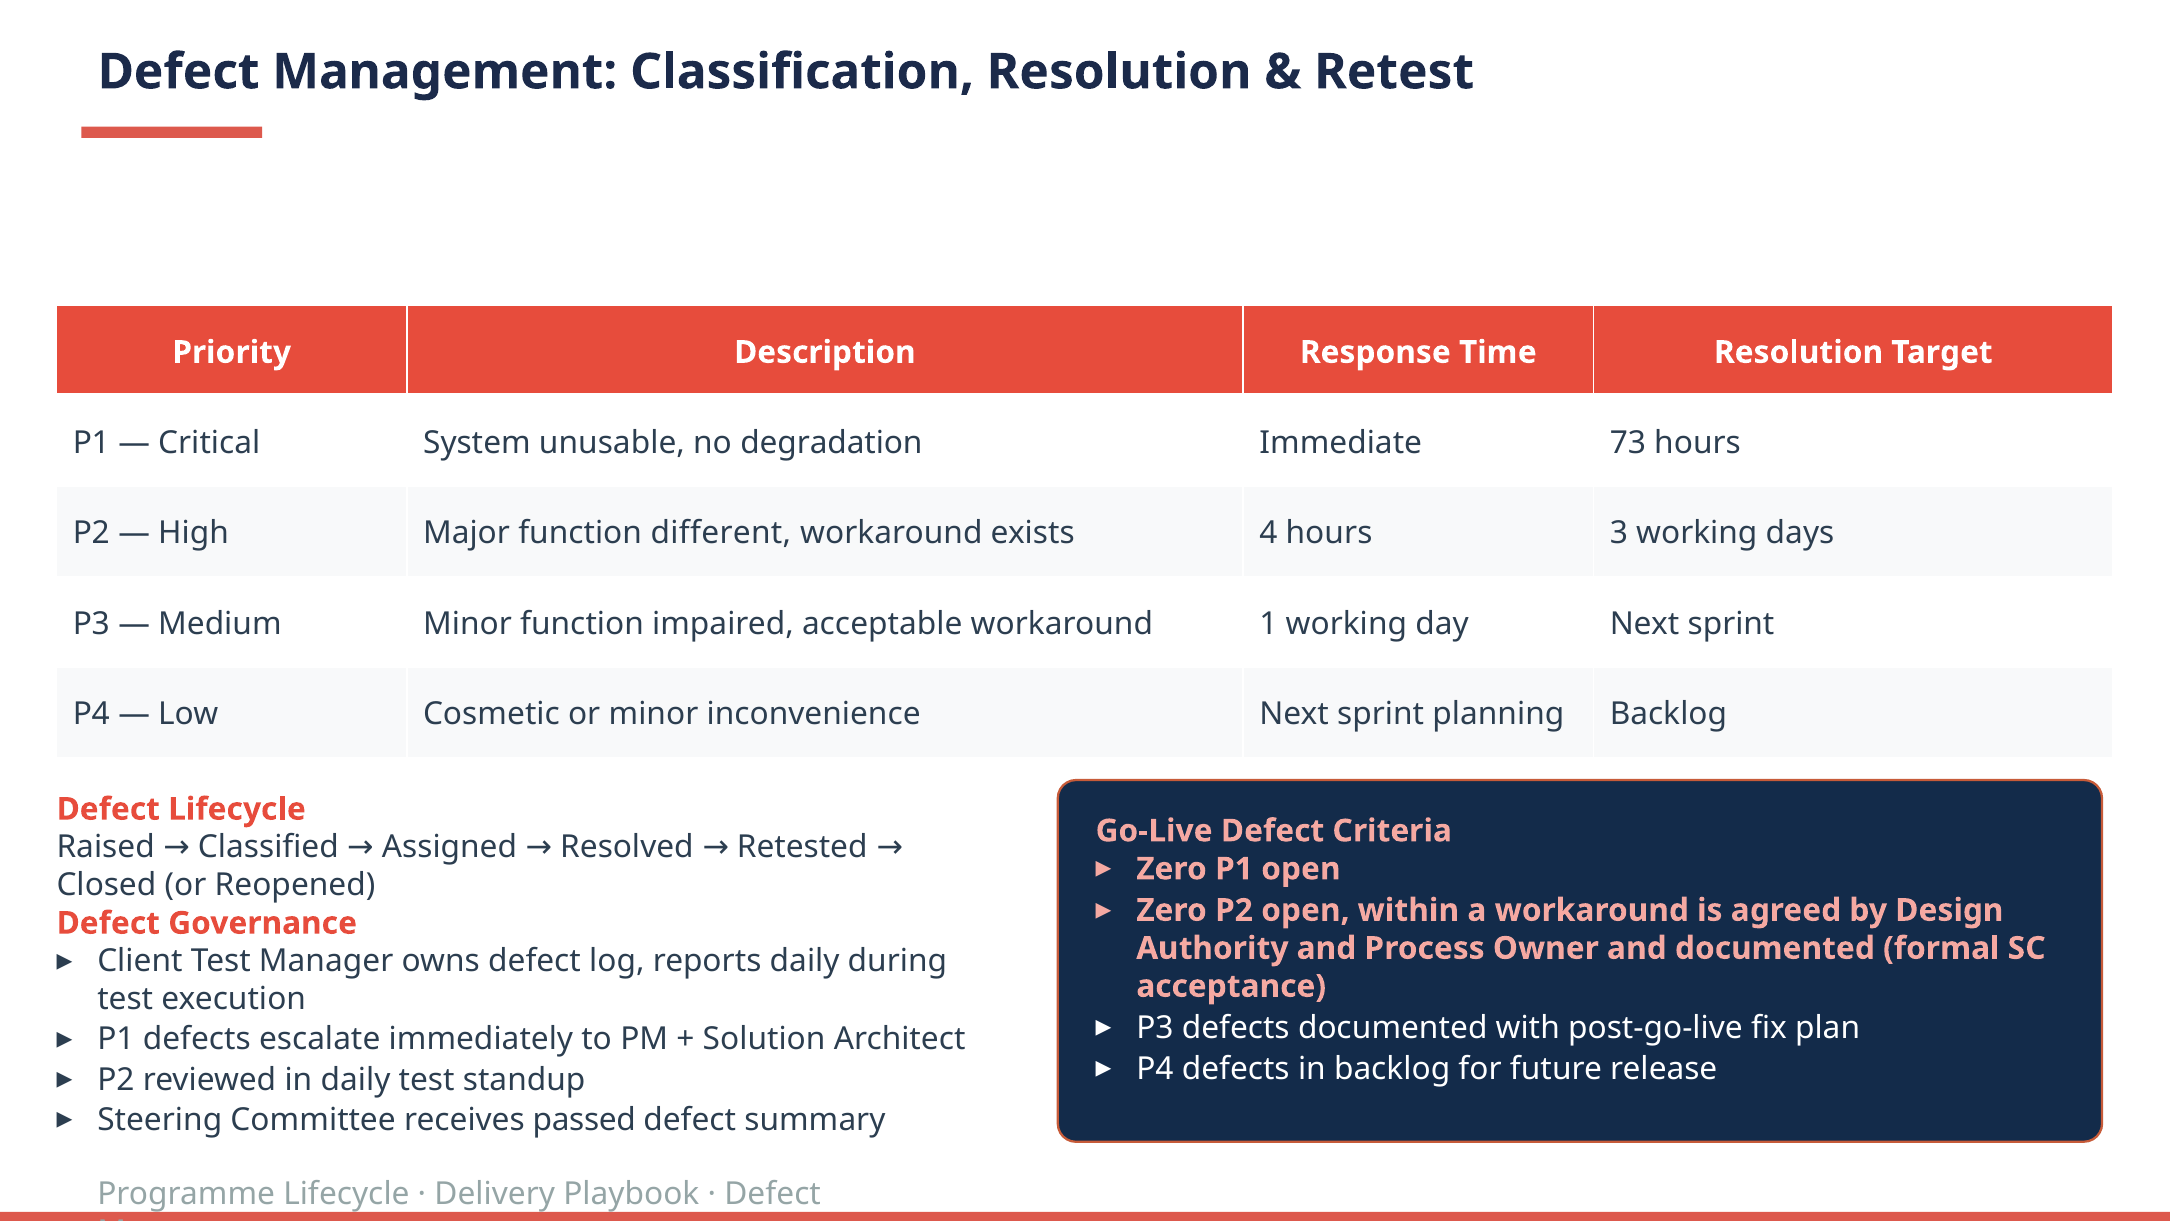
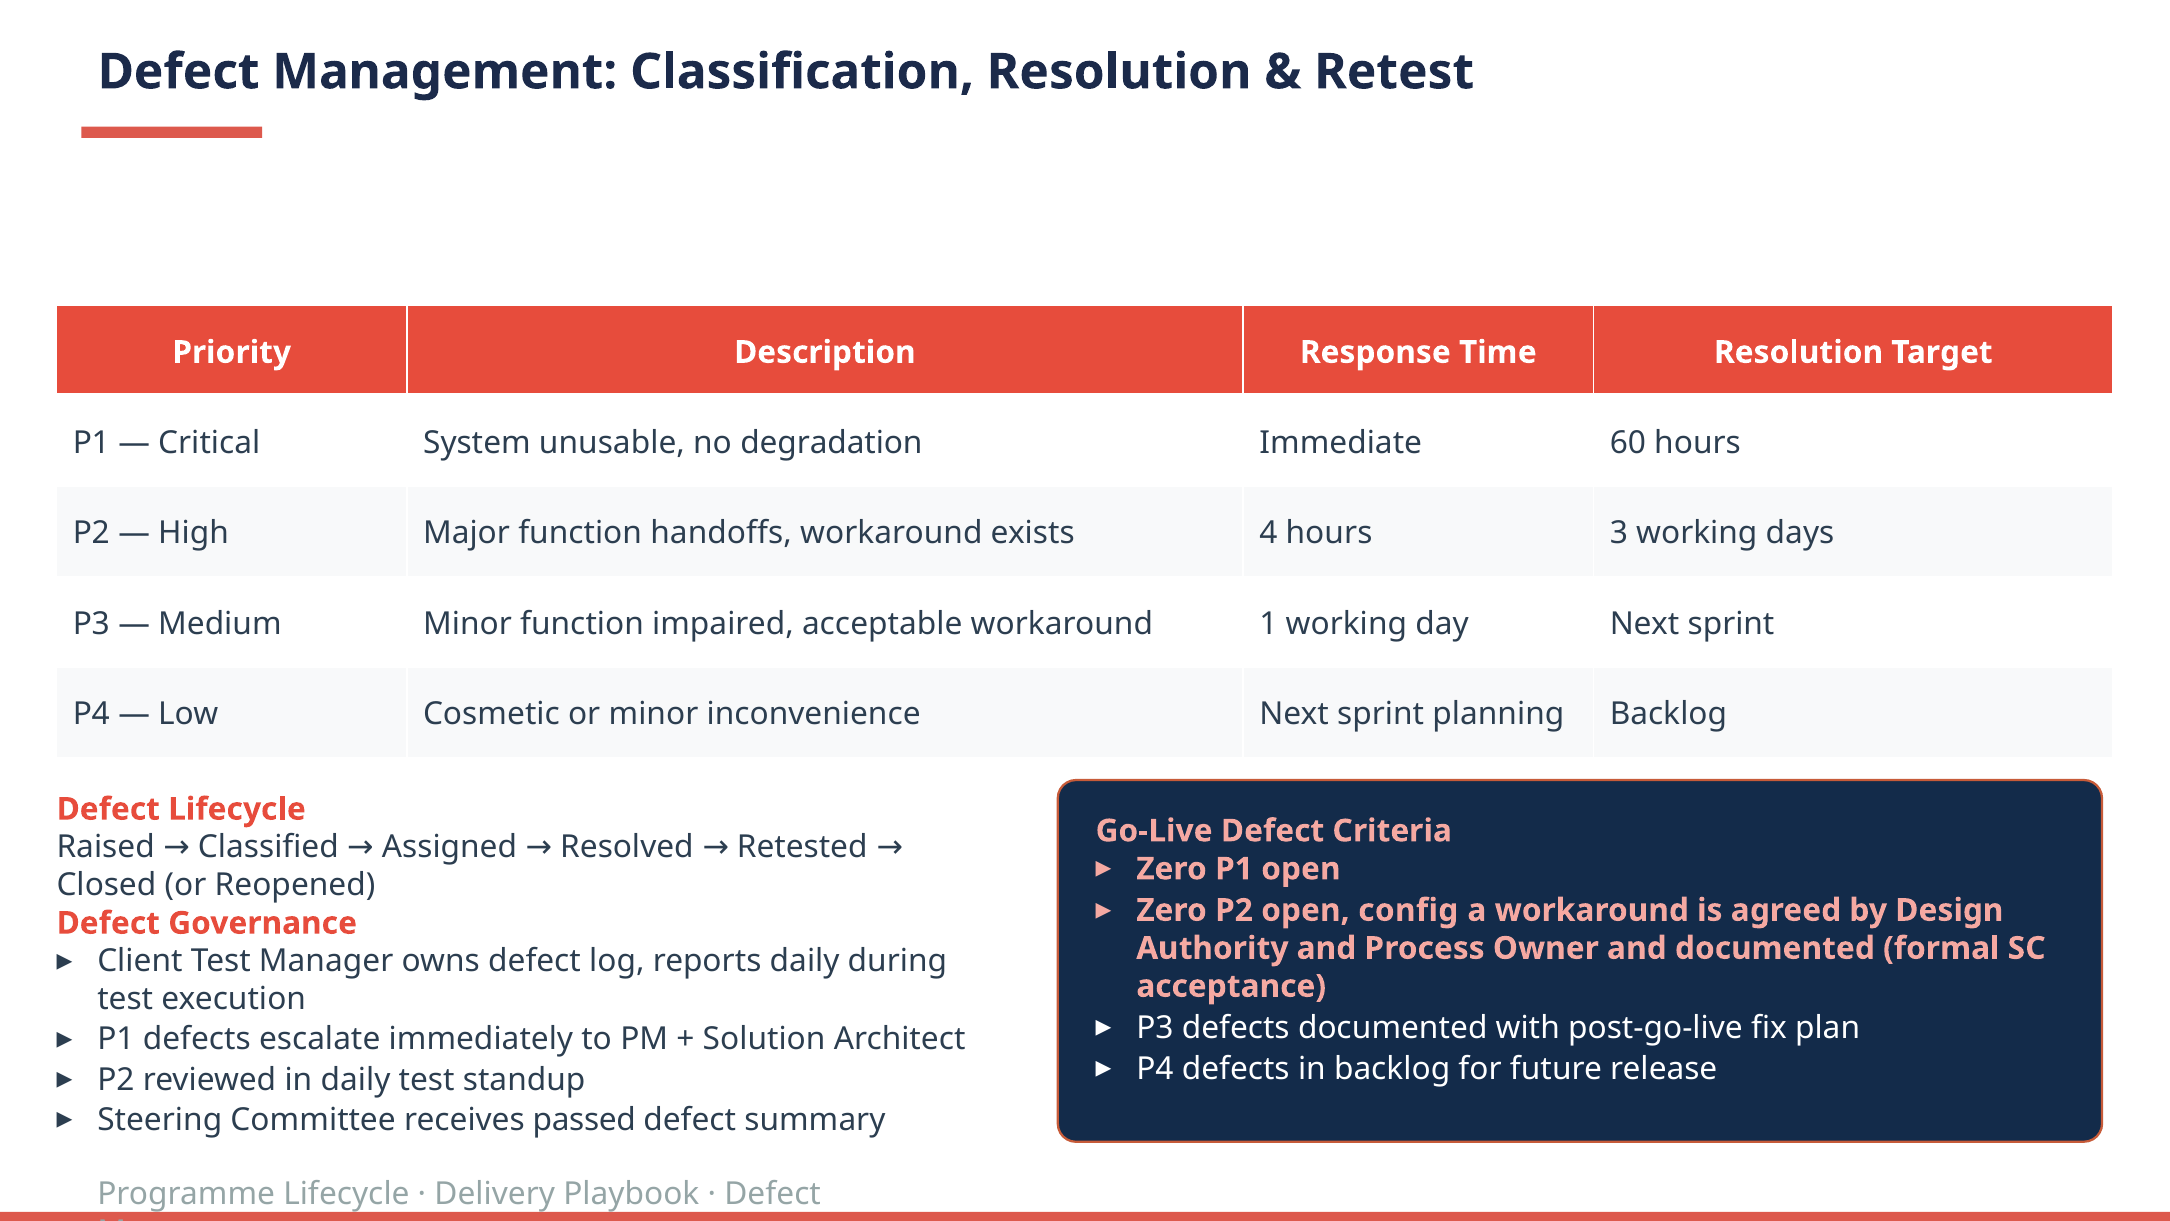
73: 73 -> 60
different: different -> handoffs
within: within -> config
